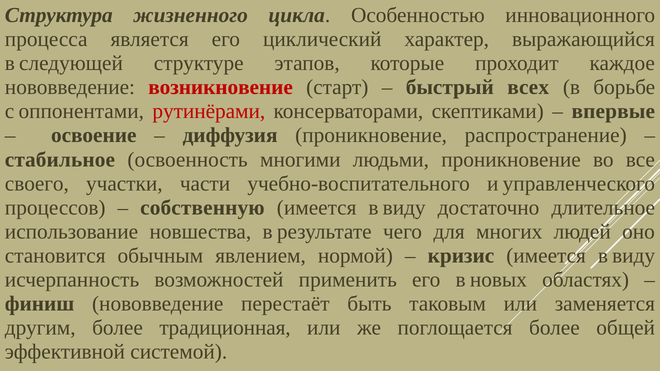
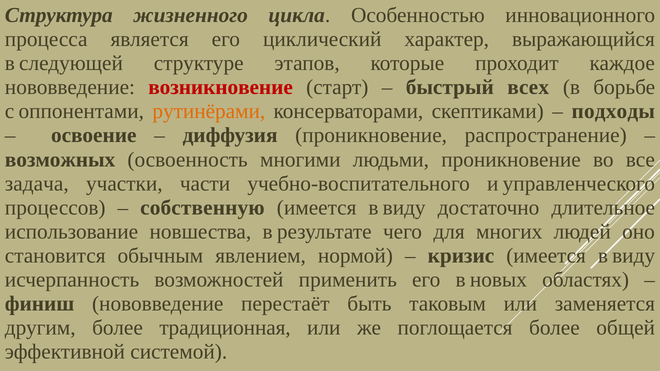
рутинёрами colour: red -> orange
впервые: впервые -> подходы
стабильное: стабильное -> возможных
своего: своего -> задача
